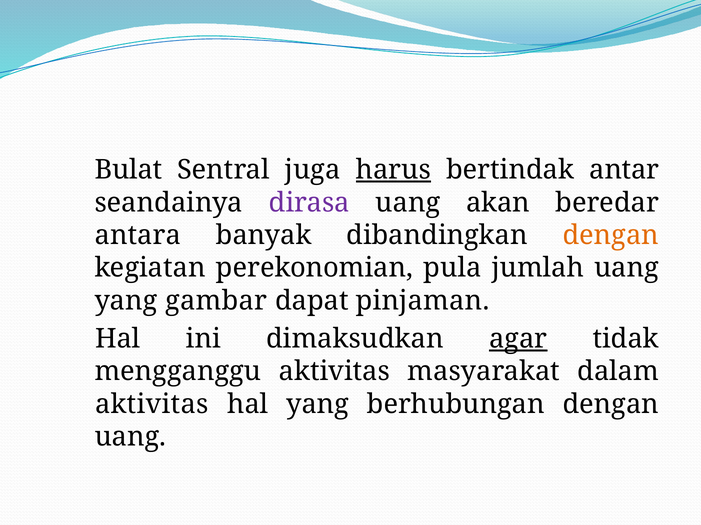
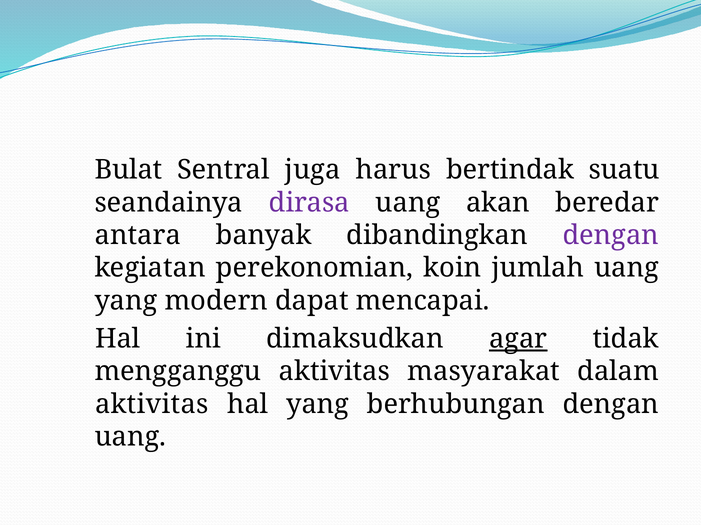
harus underline: present -> none
antar: antar -> suatu
dengan at (611, 236) colour: orange -> purple
pula: pula -> koin
gambar: gambar -> modern
pinjaman: pinjaman -> mencapai
